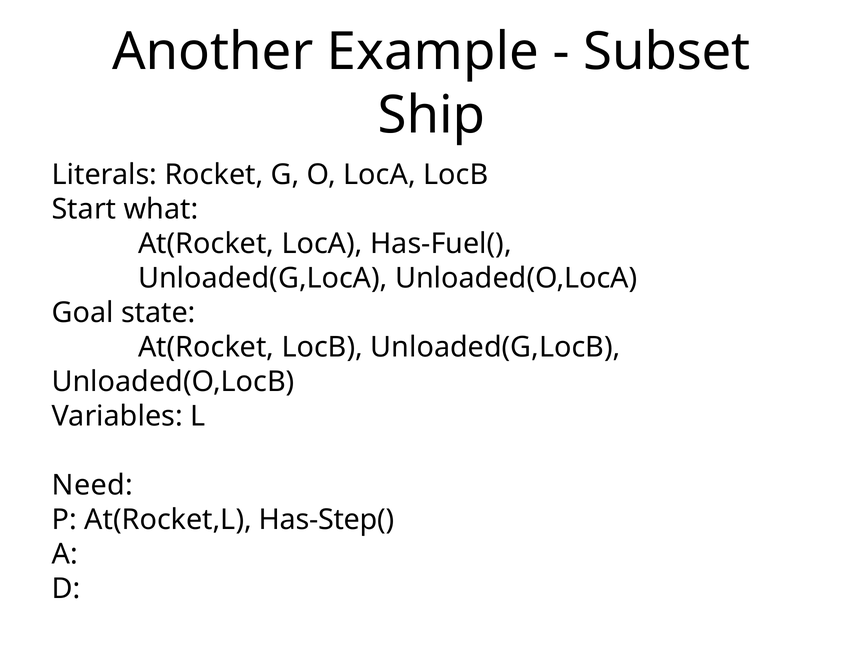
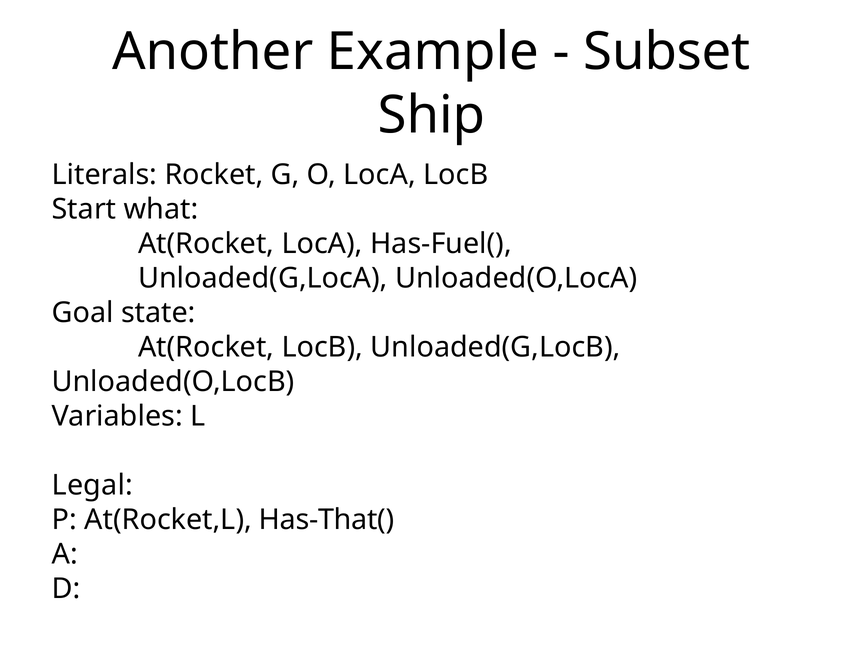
Need: Need -> Legal
Has-Step(: Has-Step( -> Has-That(
